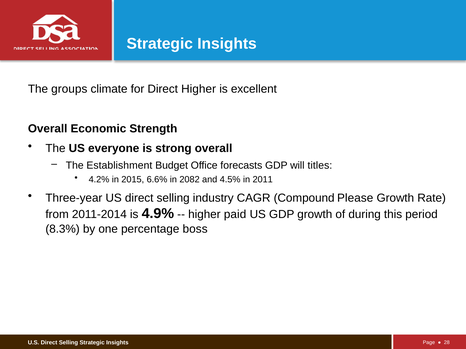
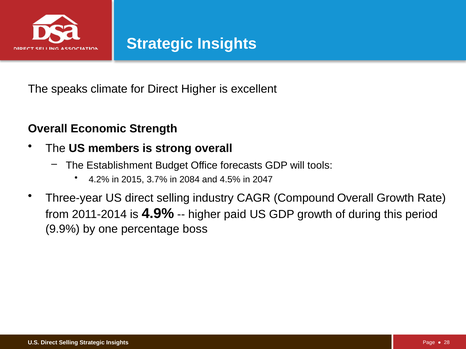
groups: groups -> speaks
everyone: everyone -> members
titles: titles -> tools
6.6%: 6.6% -> 3.7%
2082: 2082 -> 2084
2011: 2011 -> 2047
Compound Please: Please -> Overall
8.3%: 8.3% -> 9.9%
